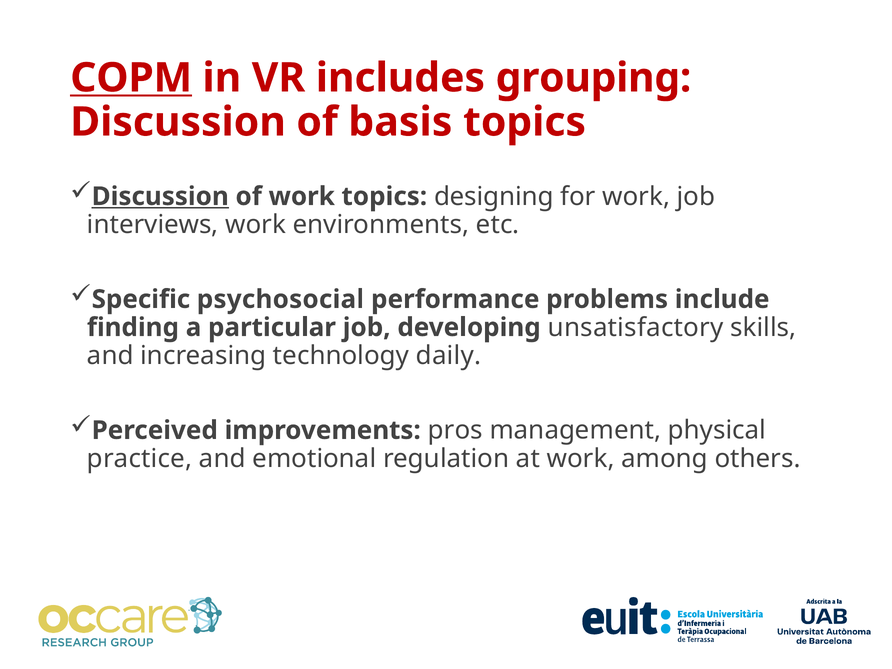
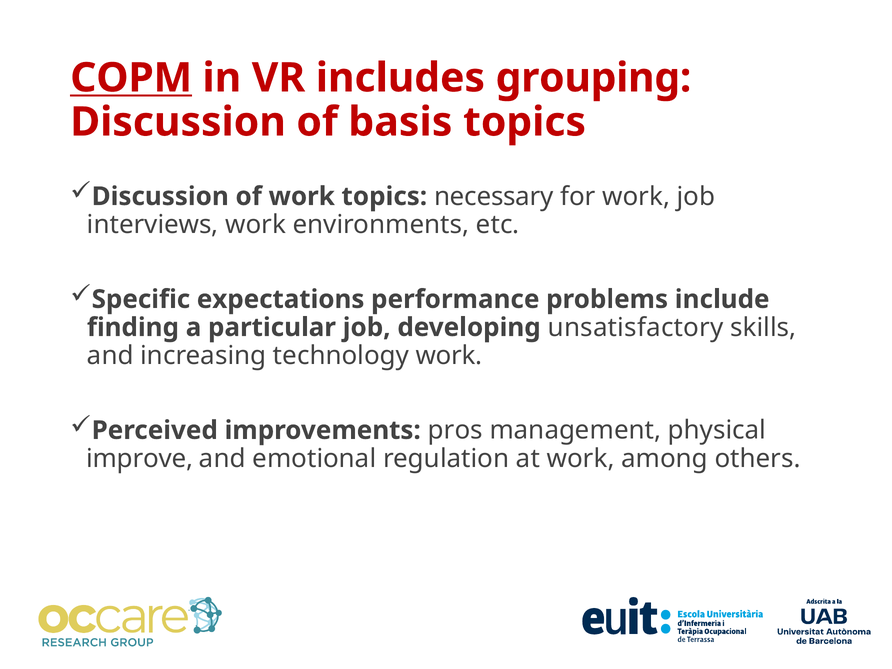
Discussion at (160, 196) underline: present -> none
designing: designing -> necessary
psychosocial: psychosocial -> expectations
technology daily: daily -> work
practice: practice -> improve
